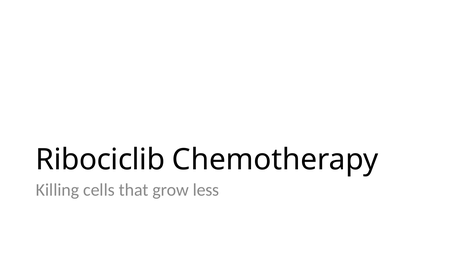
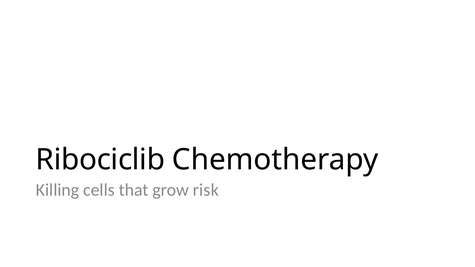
less: less -> risk
